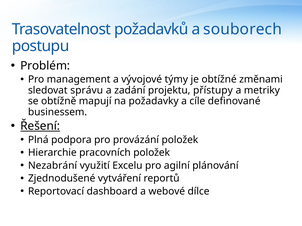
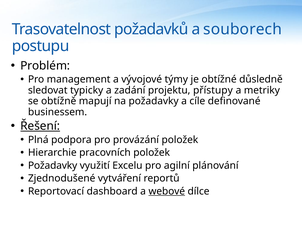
změnami: změnami -> důsledně
správu: správu -> typicky
Nezabrání at (53, 166): Nezabrání -> Požadavky
webové underline: none -> present
